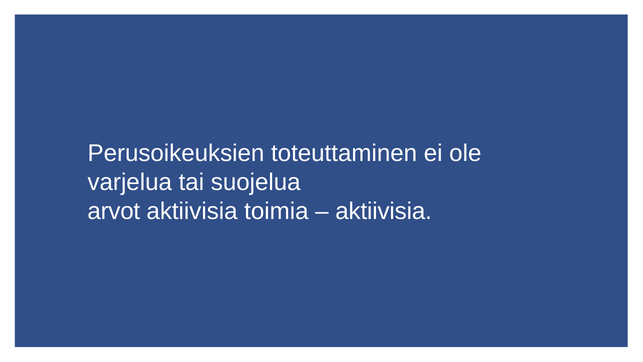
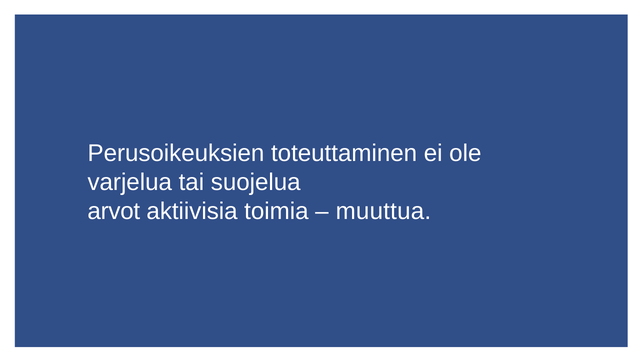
aktiivisia at (384, 211): aktiivisia -> muuttua
